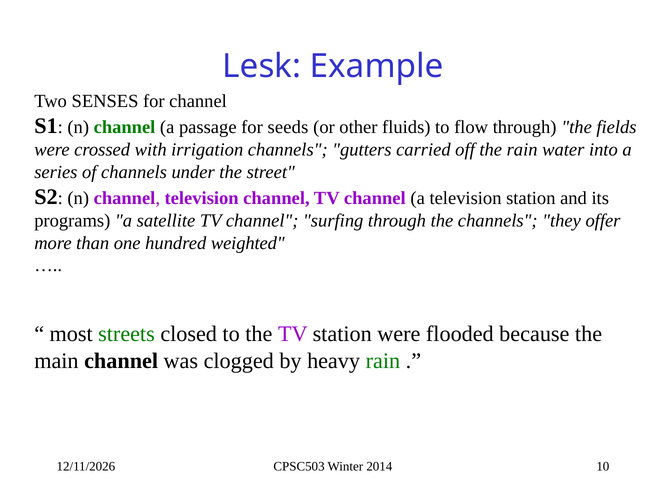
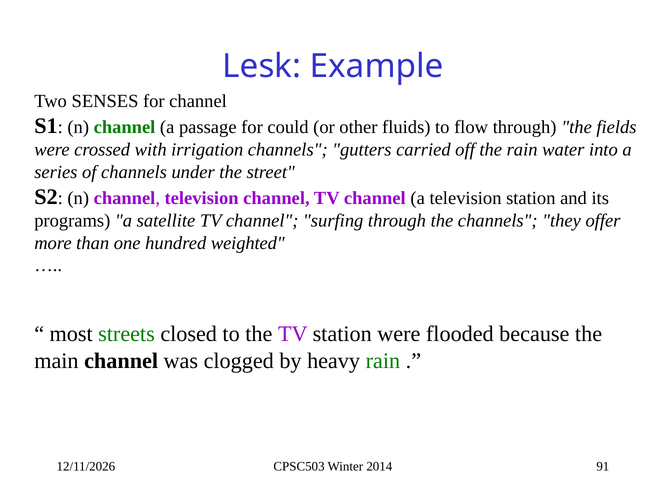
seeds: seeds -> could
10: 10 -> 91
